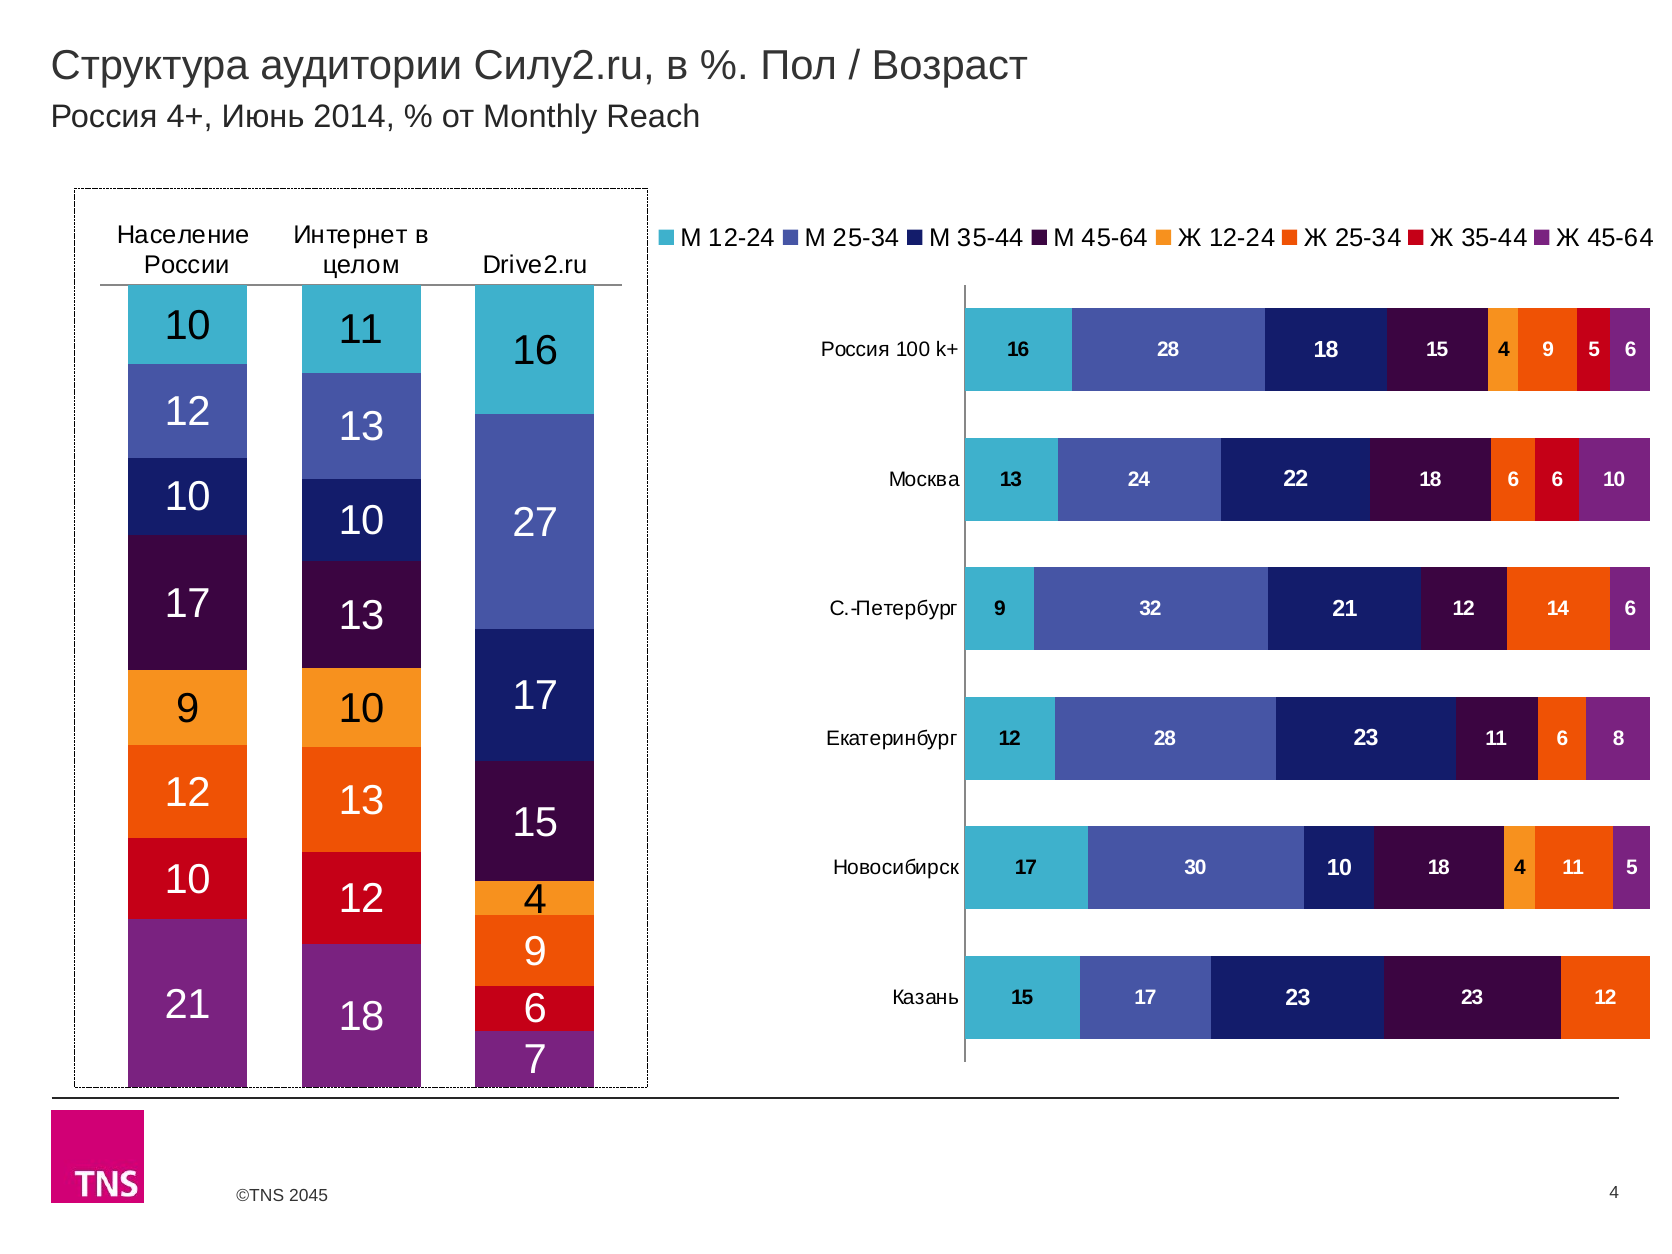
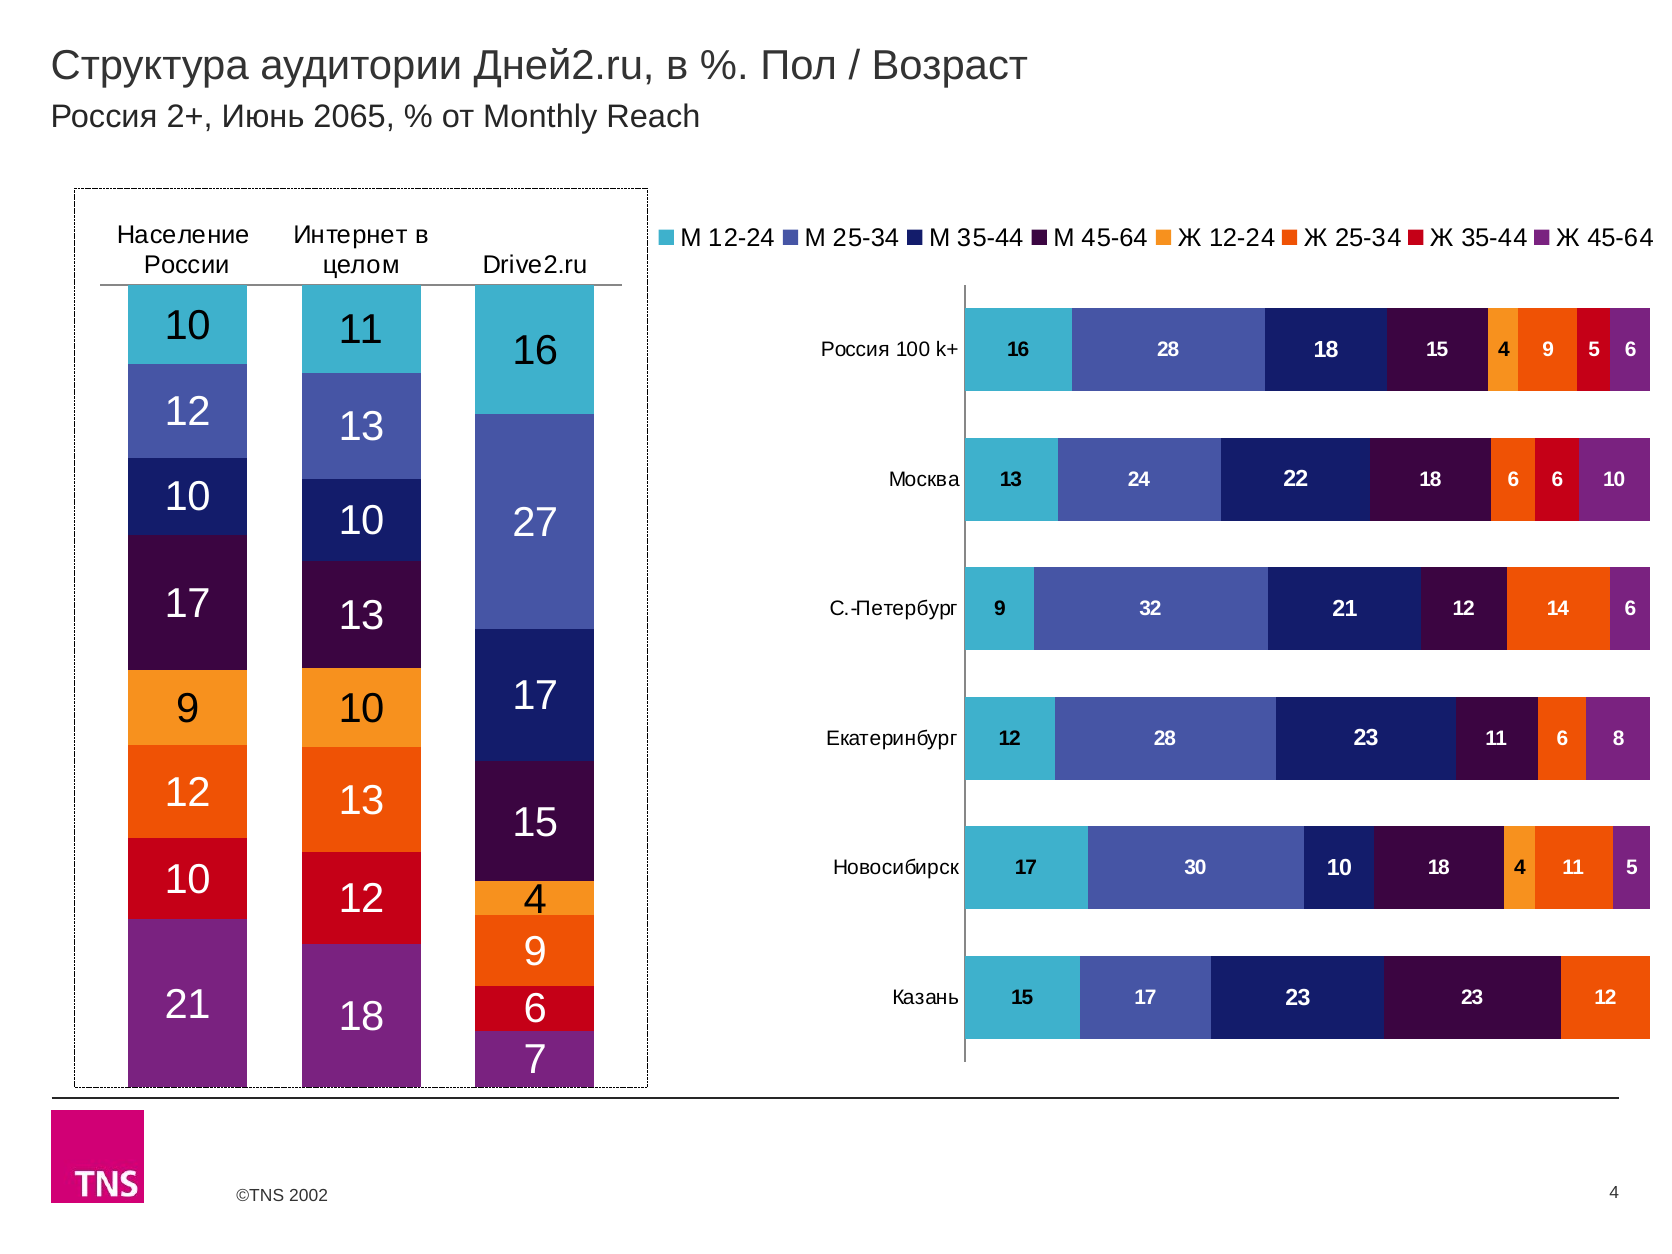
Силу2.ru: Силу2.ru -> Дней2.ru
4+: 4+ -> 2+
2014: 2014 -> 2065
2045: 2045 -> 2002
